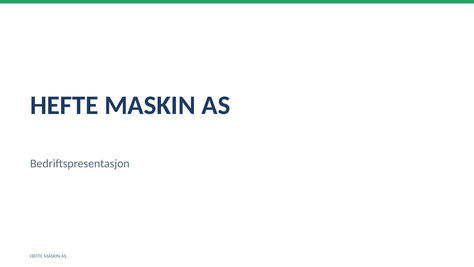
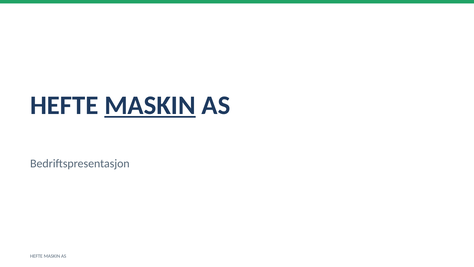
MASKIN at (150, 105) underline: none -> present
